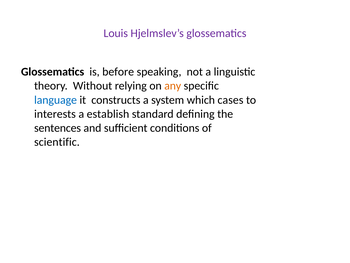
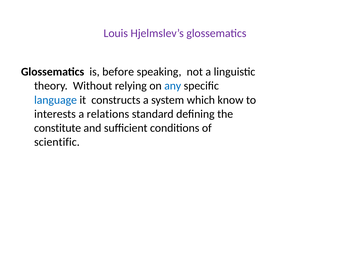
any colour: orange -> blue
cases: cases -> know
establish: establish -> relations
sentences: sentences -> constitute
